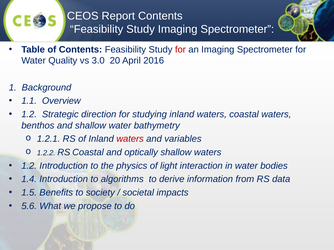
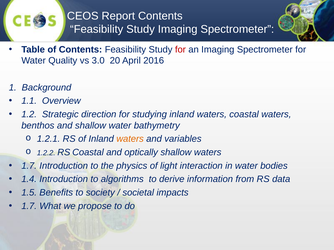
waters at (130, 139) colour: red -> orange
1.2 at (29, 166): 1.2 -> 1.7
5.6 at (29, 206): 5.6 -> 1.7
